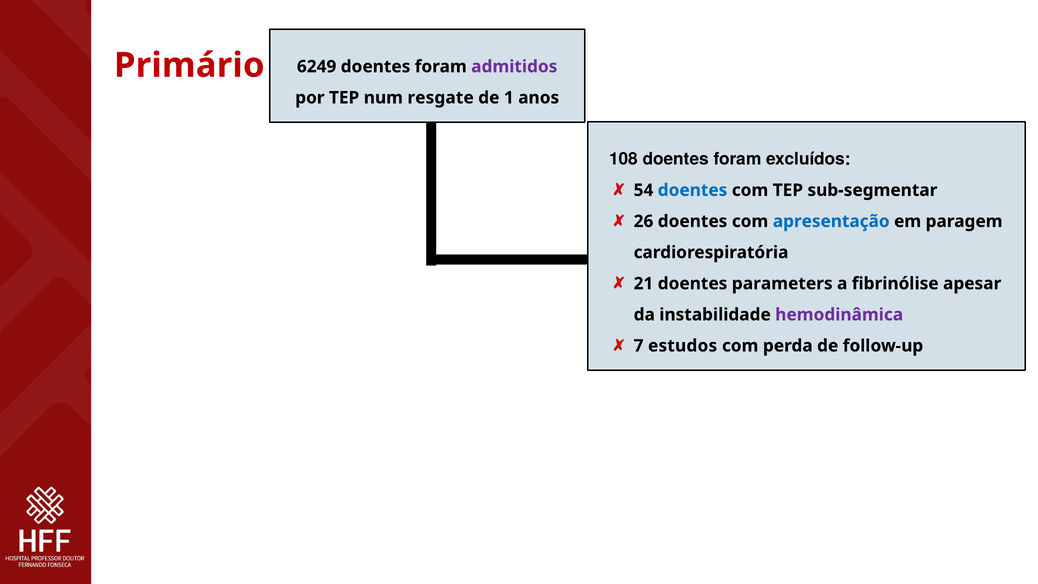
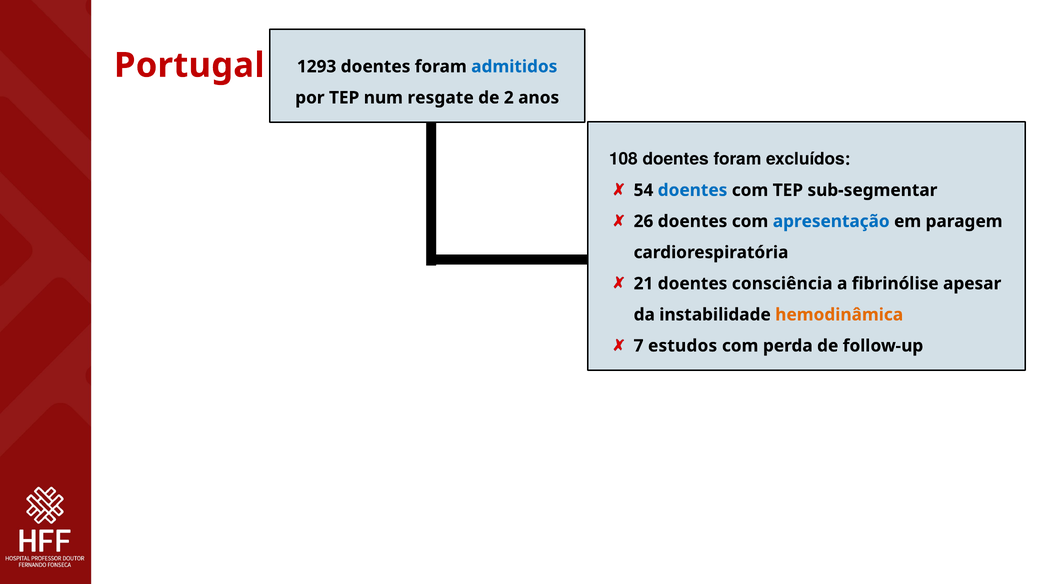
Primário: Primário -> Portugal
6249: 6249 -> 1293
admitidos colour: purple -> blue
1: 1 -> 2
parameters: parameters -> consciência
hemodinâmica colour: purple -> orange
